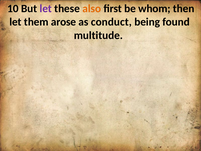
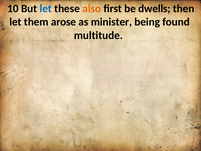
let at (46, 8) colour: purple -> blue
whom: whom -> dwells
conduct: conduct -> minister
